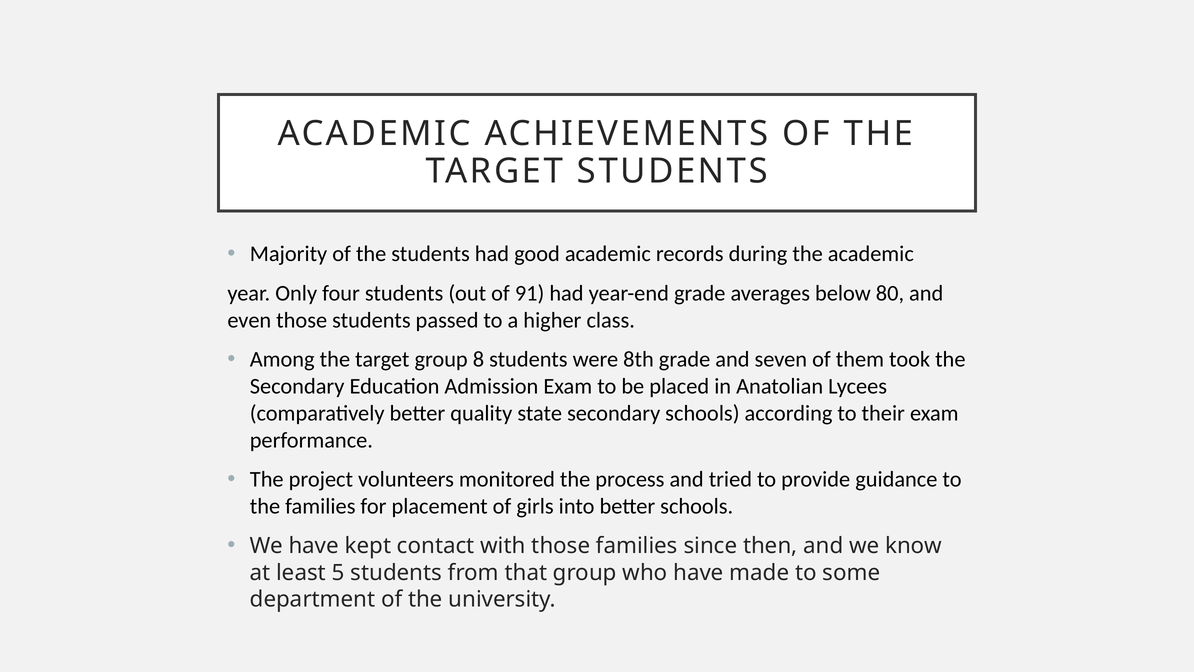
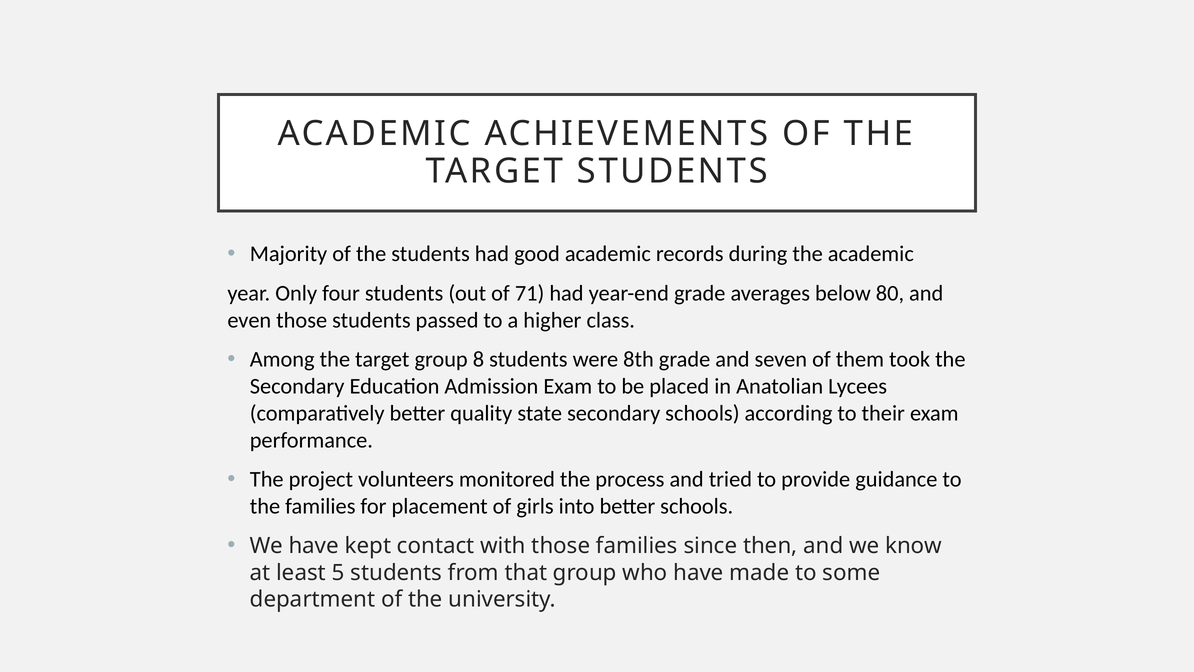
91: 91 -> 71
